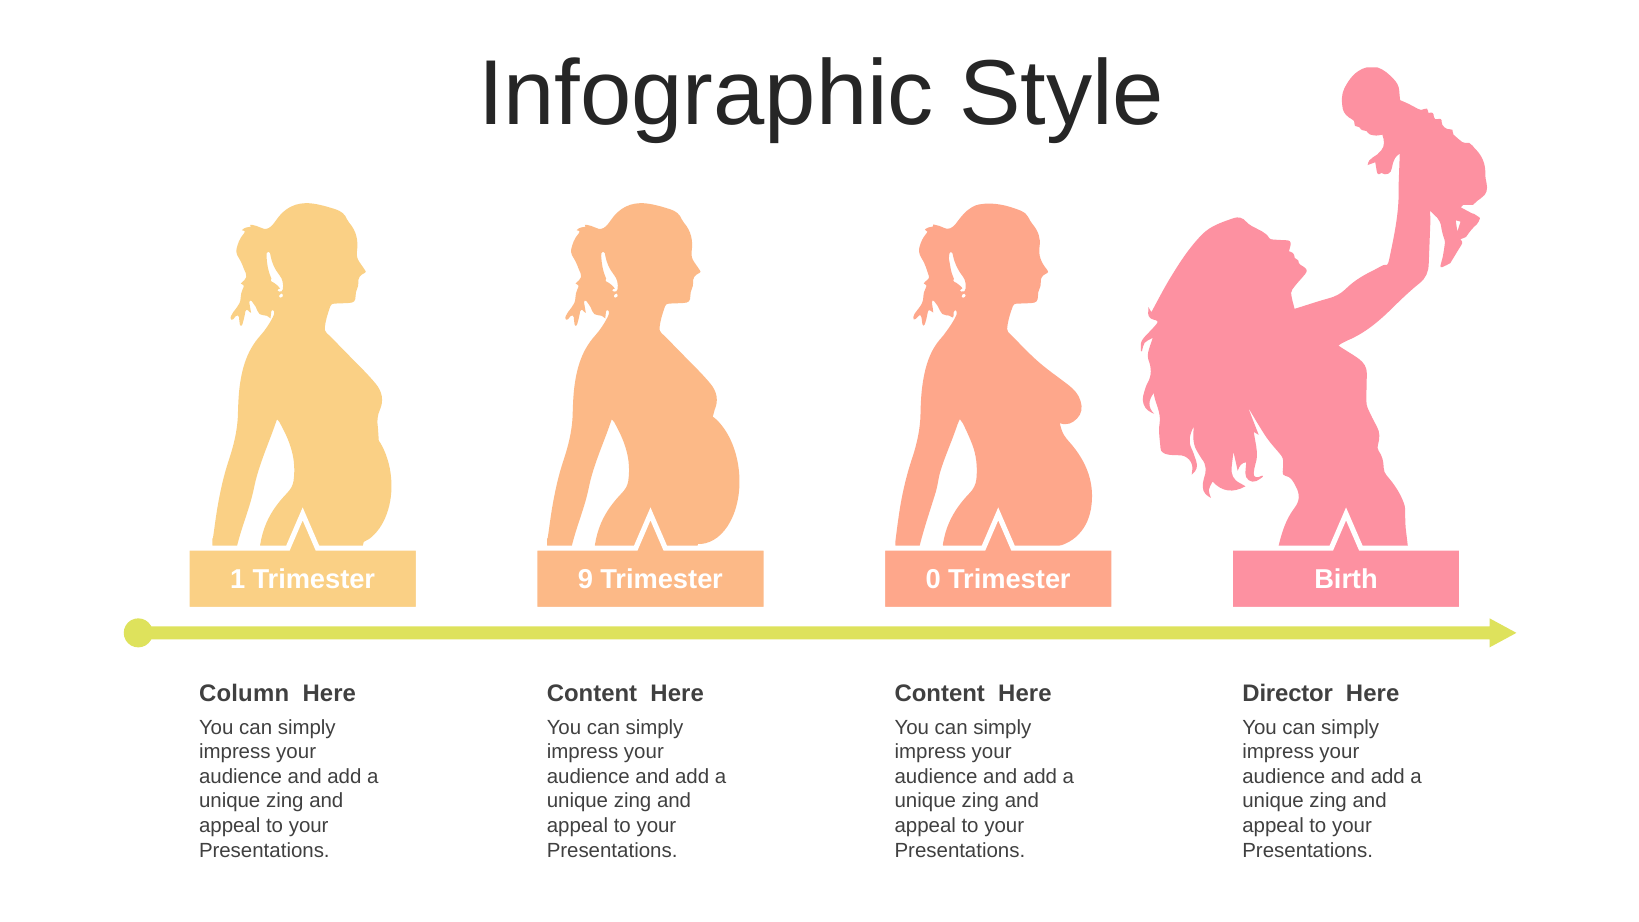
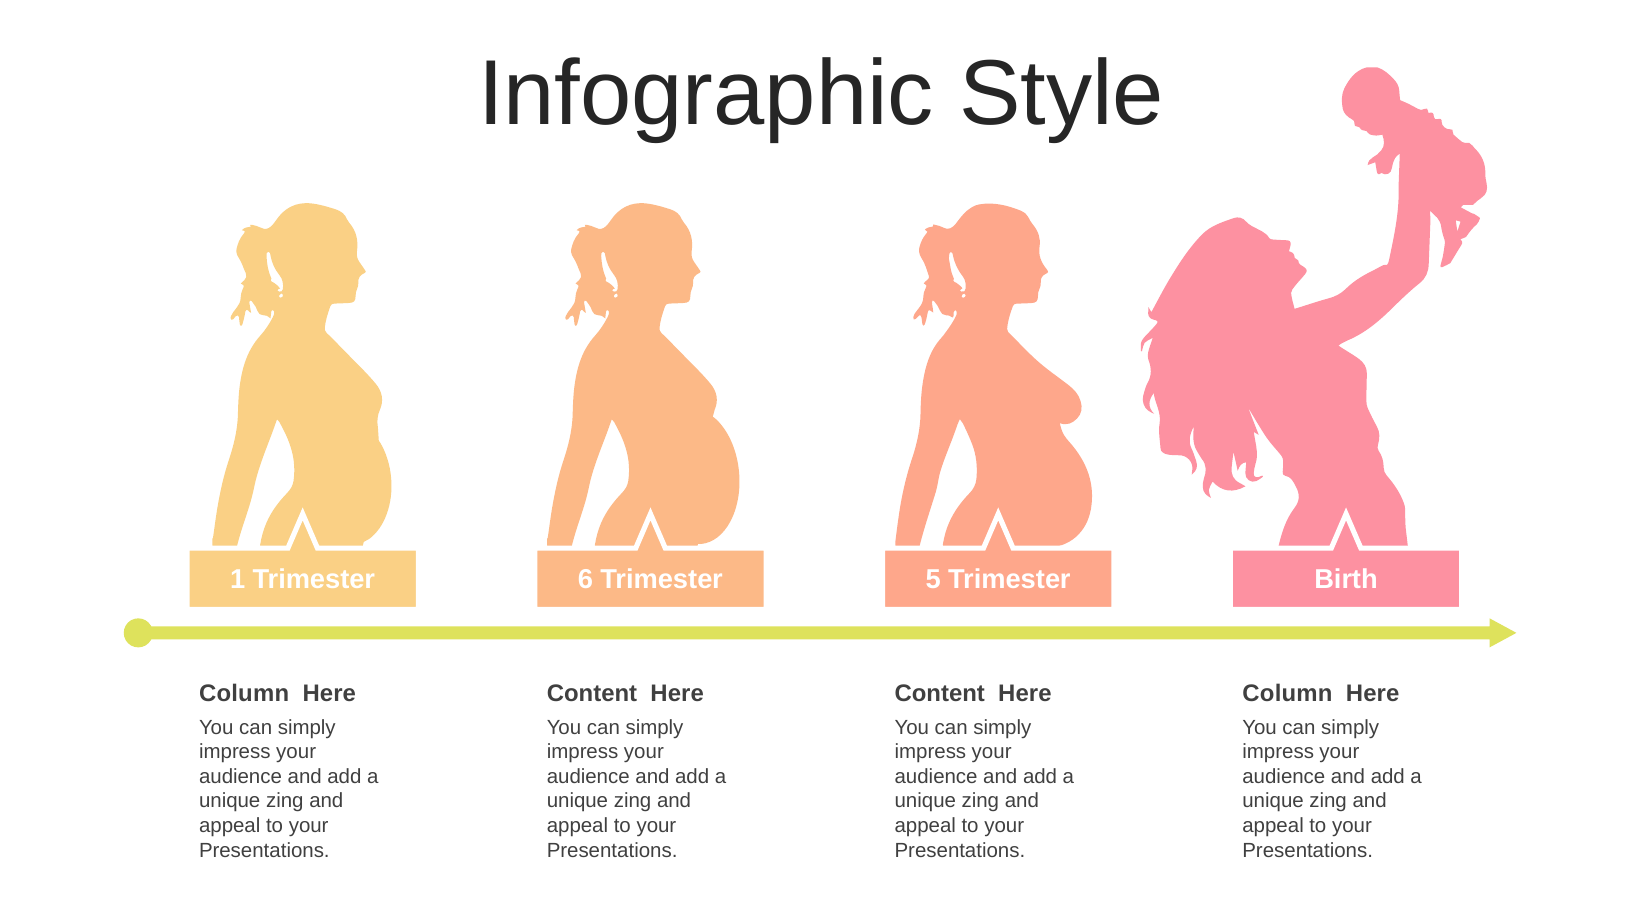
9: 9 -> 6
0: 0 -> 5
Director at (1288, 693): Director -> Column
